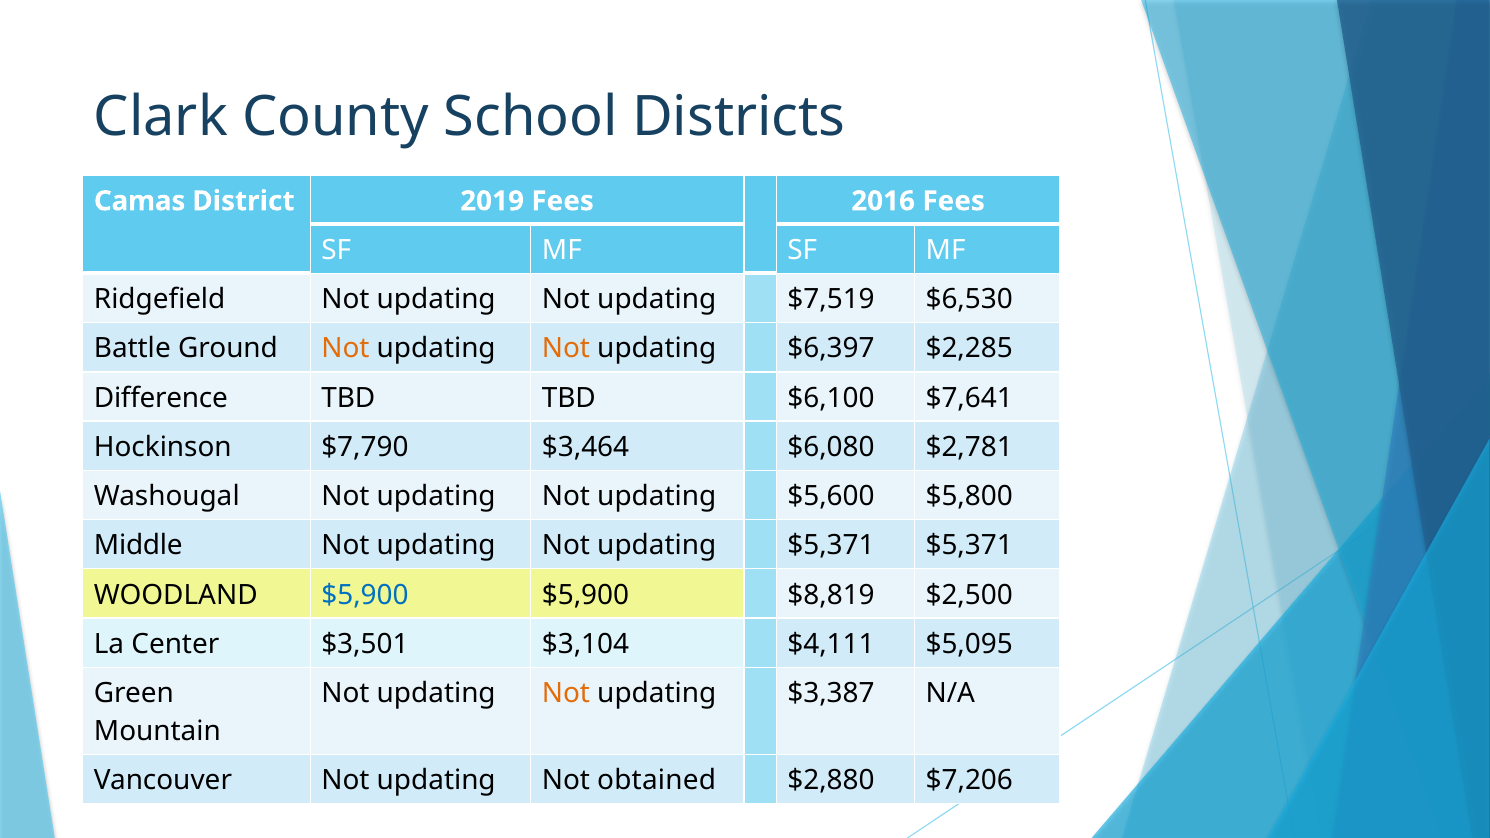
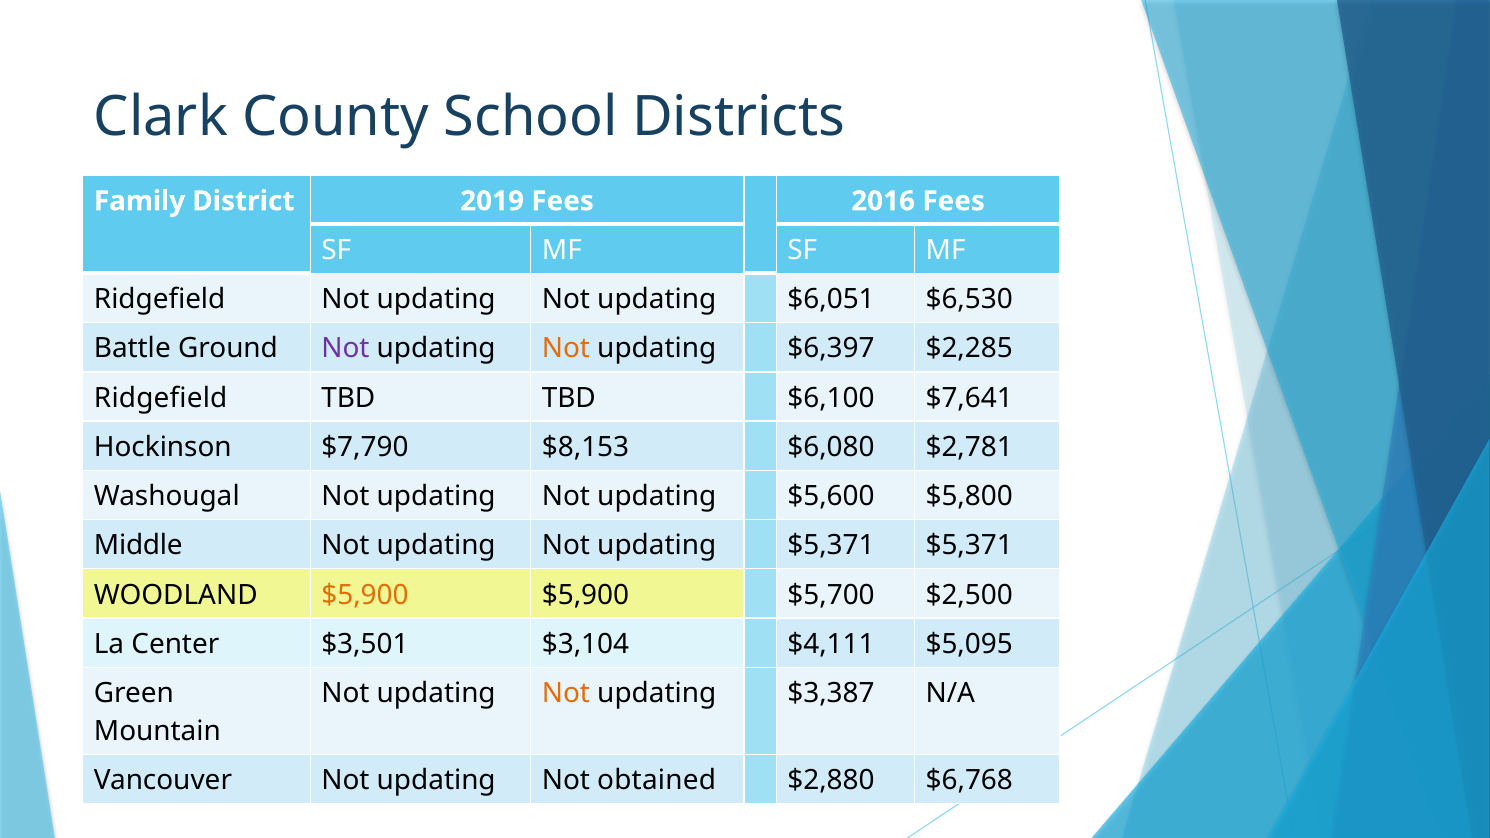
Camas: Camas -> Family
$7,519: $7,519 -> $6,051
Not at (345, 349) colour: orange -> purple
Difference at (161, 398): Difference -> Ridgefield
$3,464: $3,464 -> $8,153
$5,900 at (365, 595) colour: blue -> orange
$8,819: $8,819 -> $5,700
$7,206: $7,206 -> $6,768
